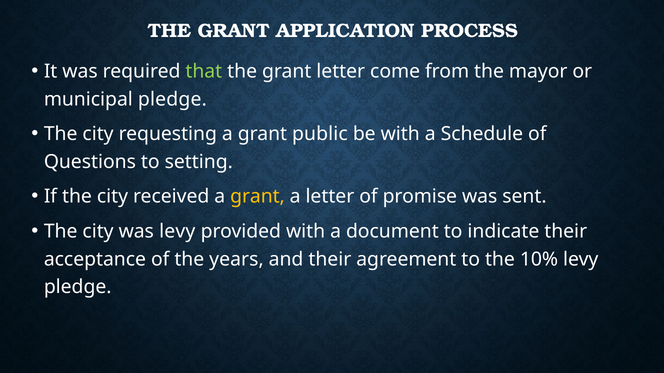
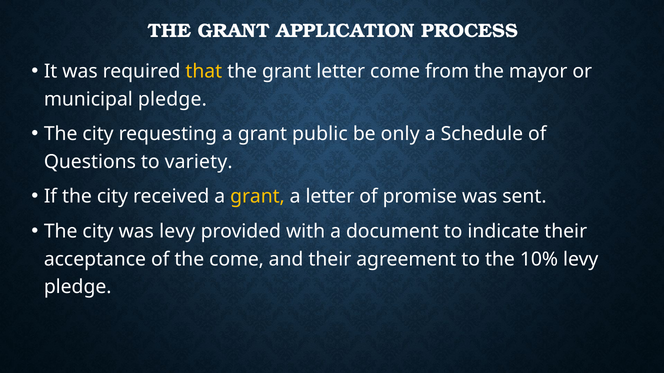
that colour: light green -> yellow
be with: with -> only
setting: setting -> variety
the years: years -> come
